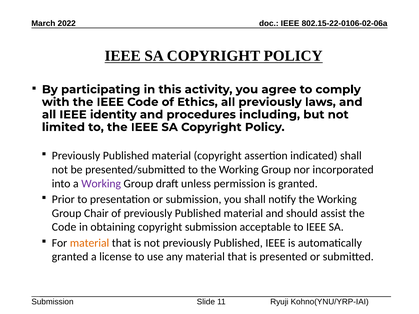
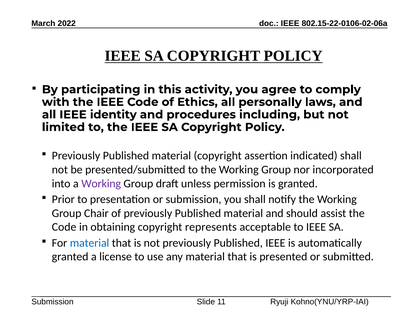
all previously: previously -> personally
copyright submission: submission -> represents
material at (90, 243) colour: orange -> blue
